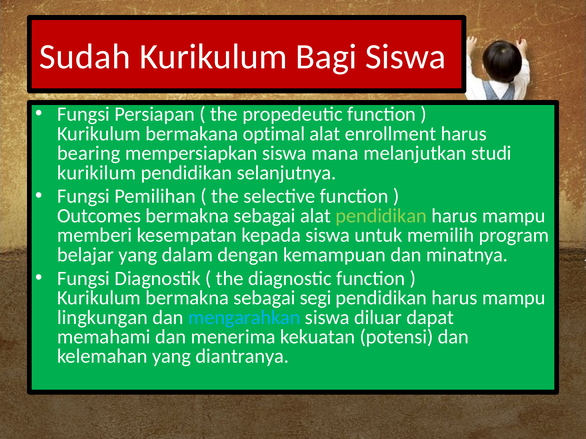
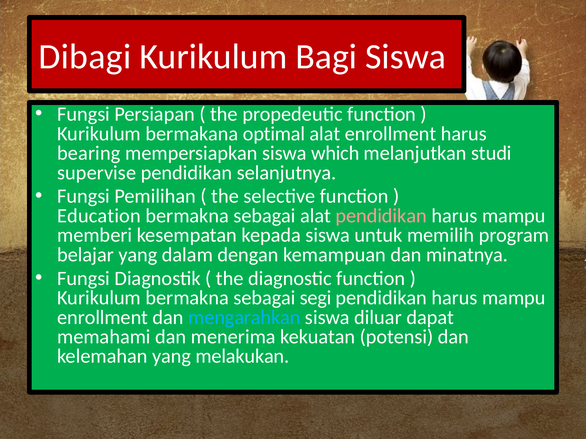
Sudah: Sudah -> Dibagi
mana: mana -> which
kurikilum: kurikilum -> supervise
Outcomes: Outcomes -> Education
pendidikan at (381, 216) colour: light green -> pink
lingkungan at (103, 318): lingkungan -> enrollment
diantranya: diantranya -> melakukan
